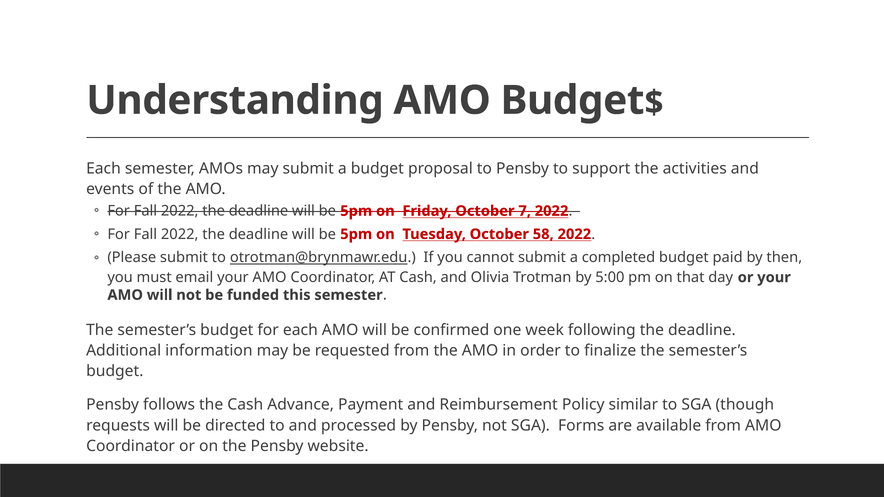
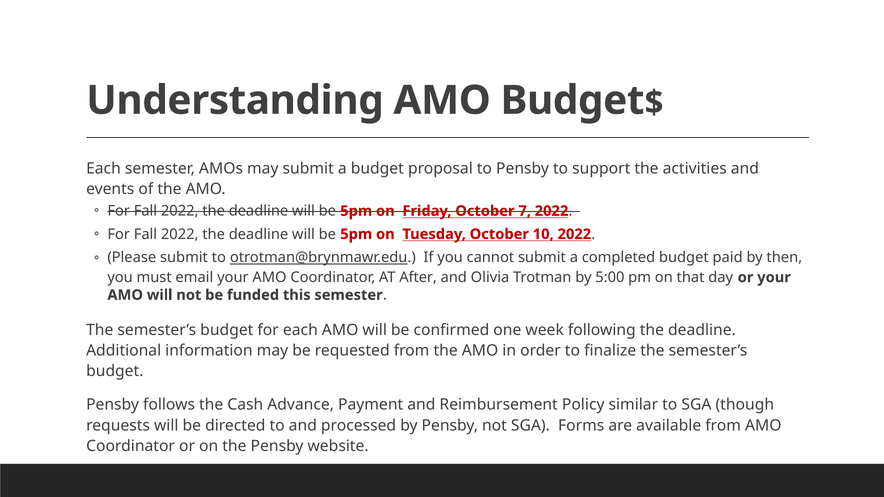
58: 58 -> 10
AT Cash: Cash -> After
